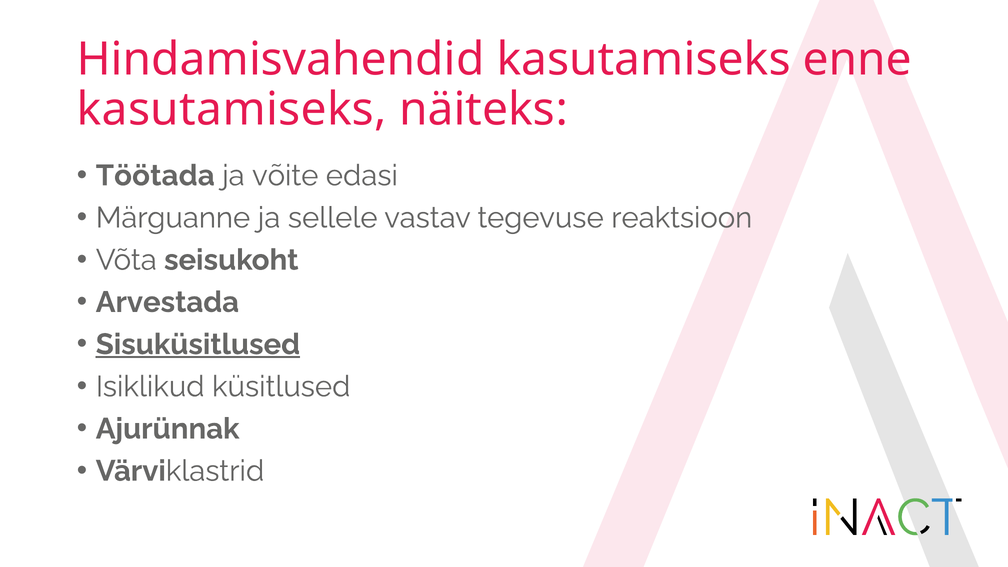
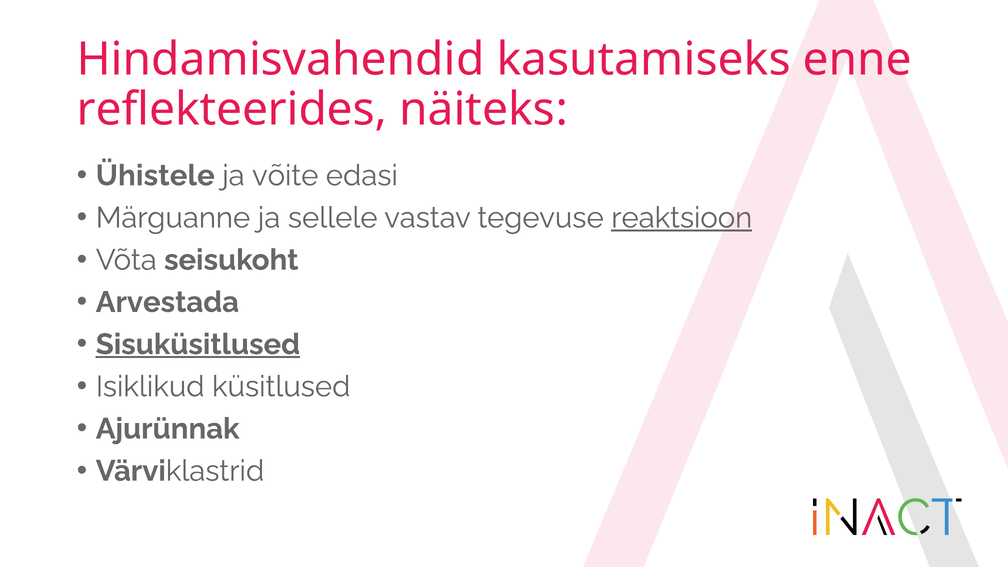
kasutamiseks at (232, 110): kasutamiseks -> reflekteerides
Töötada: Töötada -> Ühistele
reaktsioon underline: none -> present
